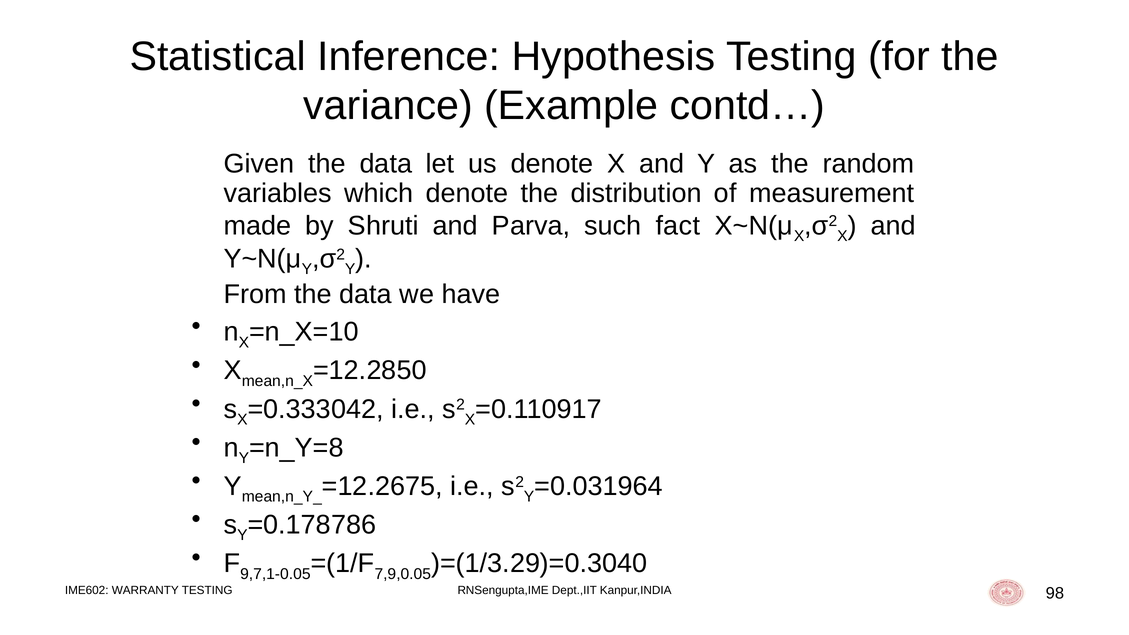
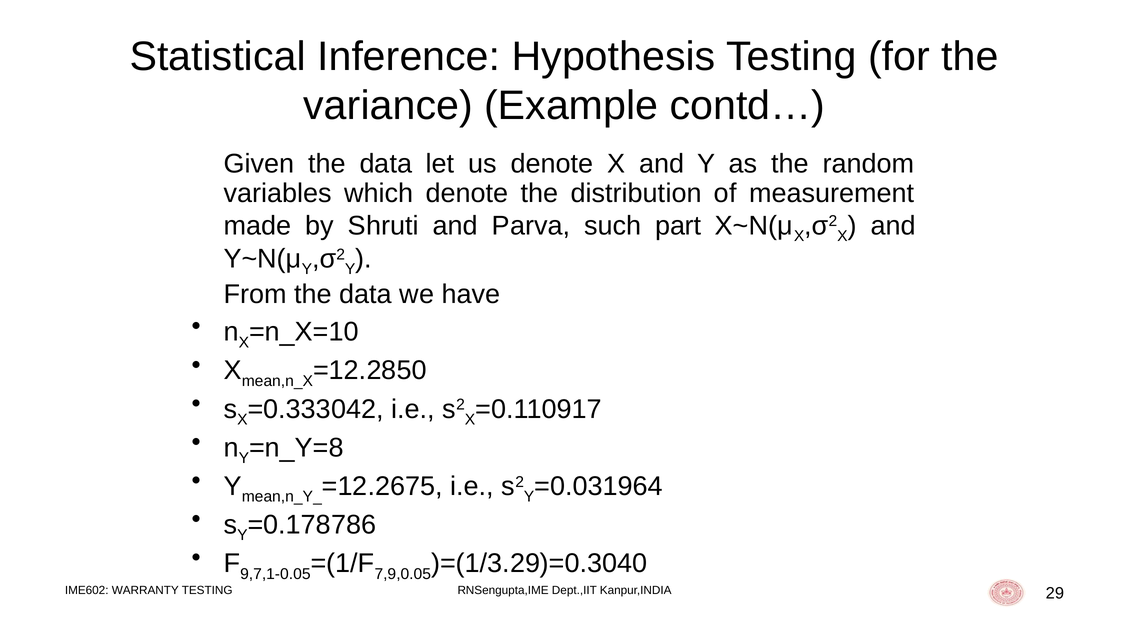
fact: fact -> part
98: 98 -> 29
